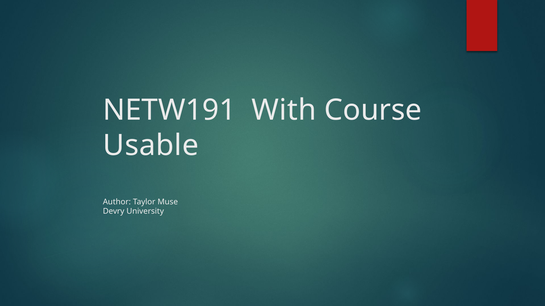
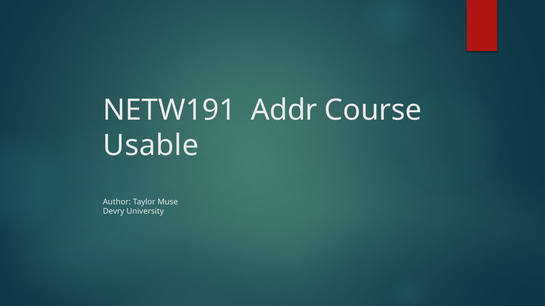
With: With -> Addr
